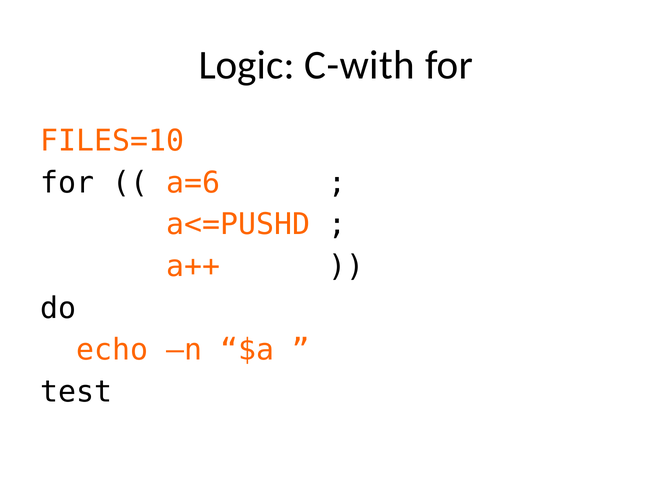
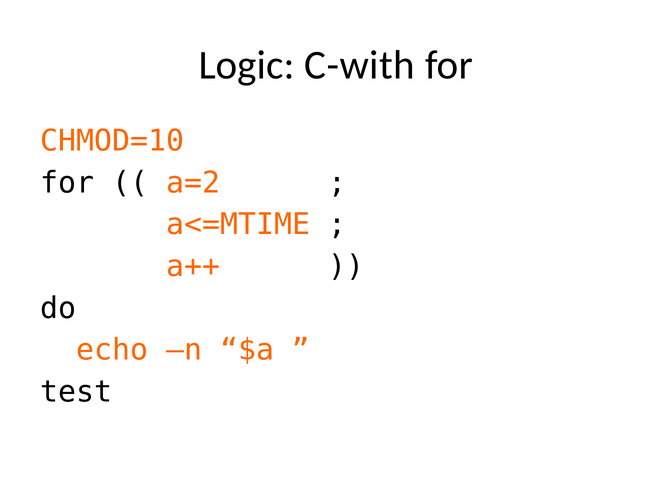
FILES=10: FILES=10 -> CHMOD=10
a=6: a=6 -> a=2
a<=PUSHD: a<=PUSHD -> a<=MTIME
